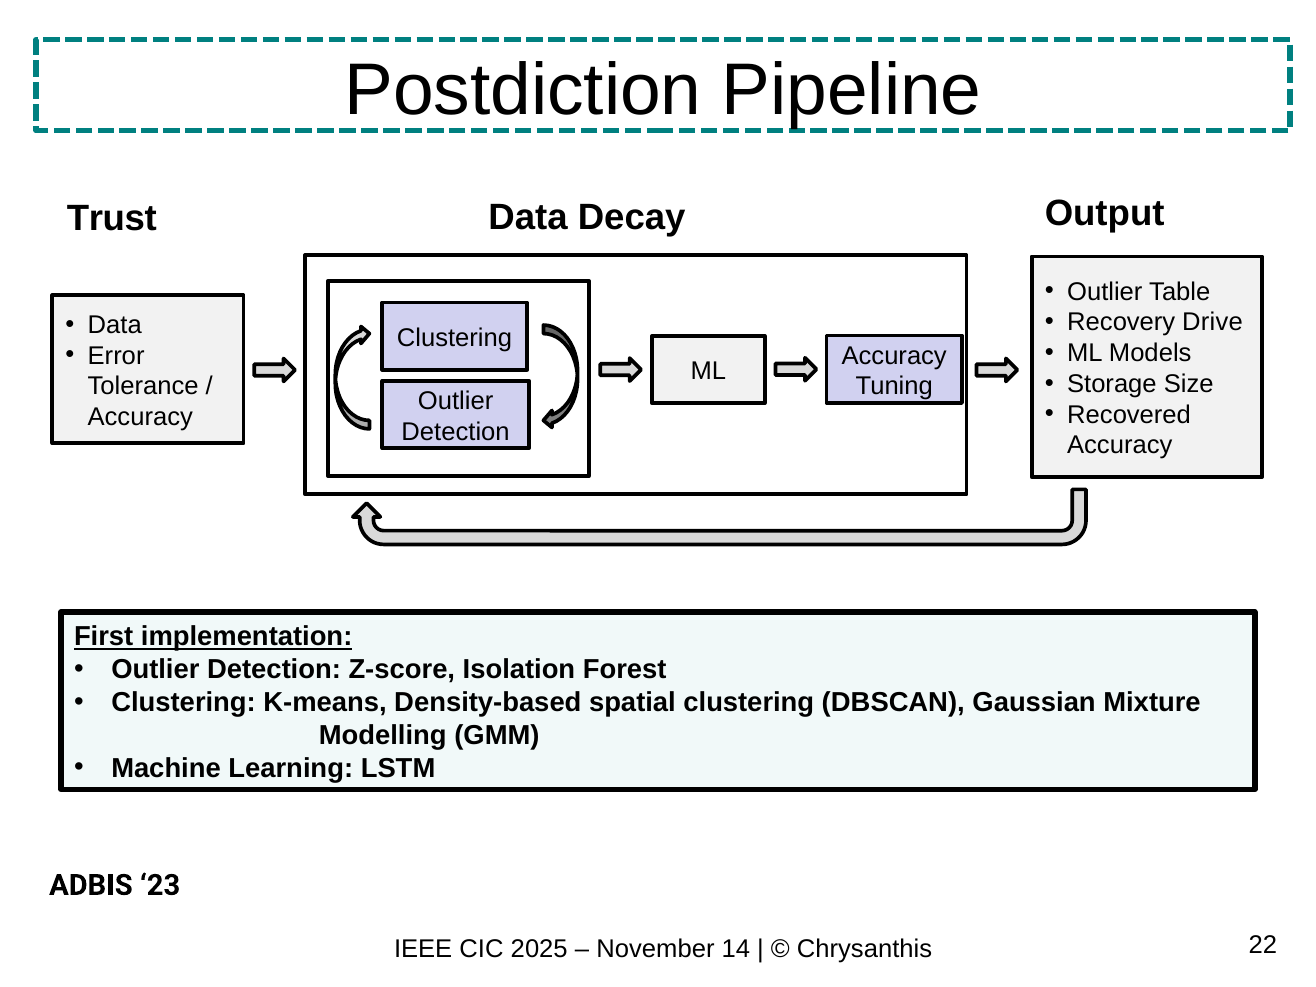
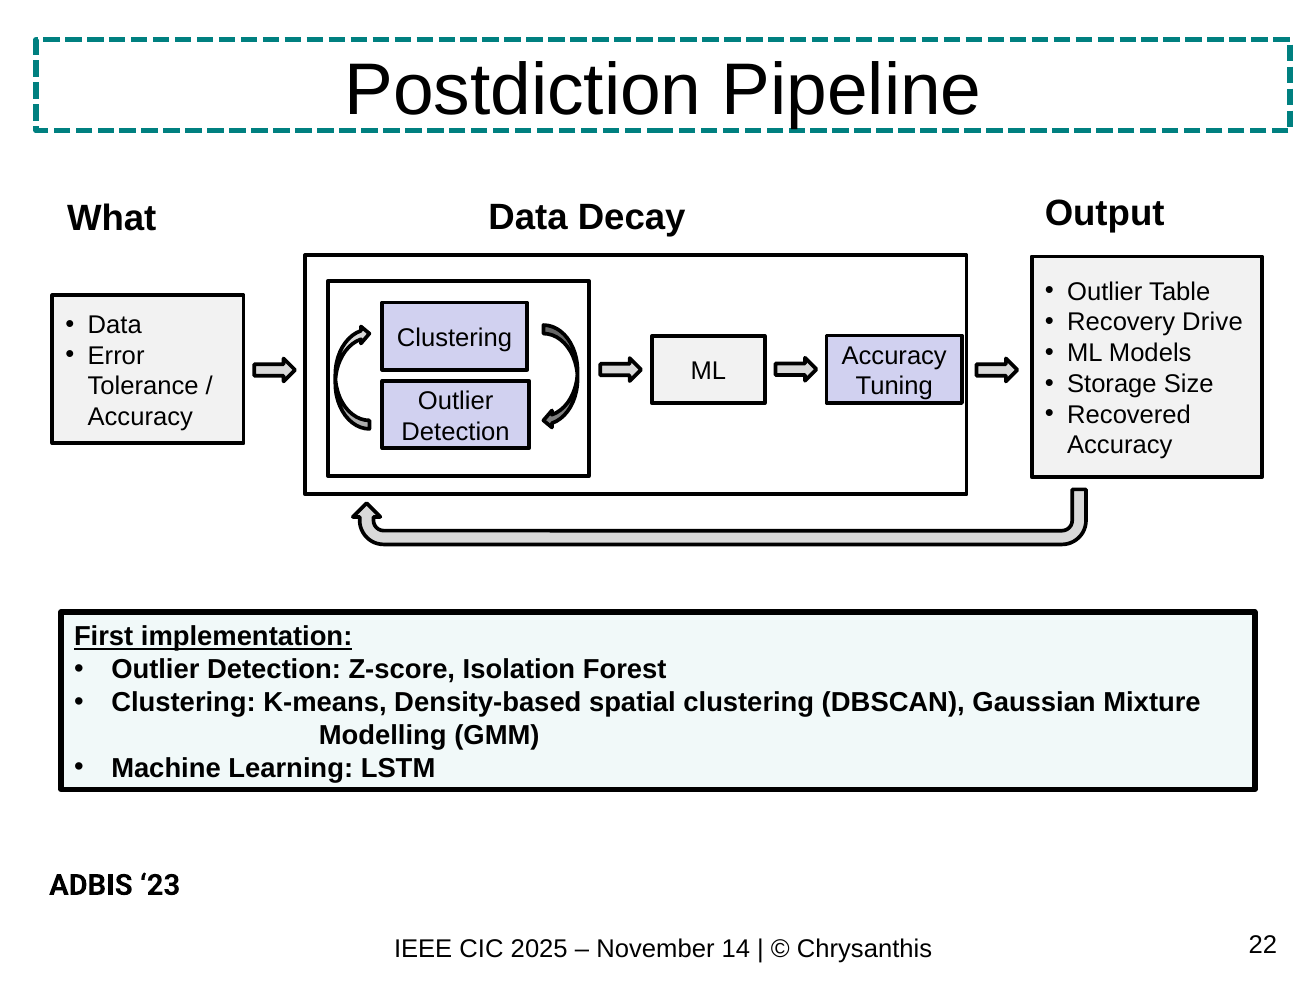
Trust: Trust -> What
